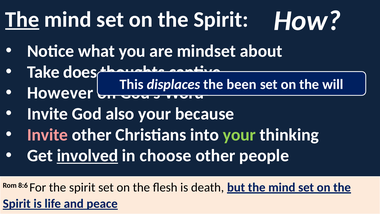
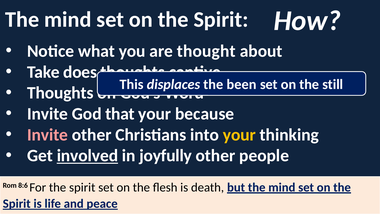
The at (22, 19) underline: present -> none
mindset: mindset -> thought
will: will -> still
However at (60, 93): However -> Thoughts
also: also -> that
your at (239, 135) colour: light green -> yellow
choose: choose -> joyfully
